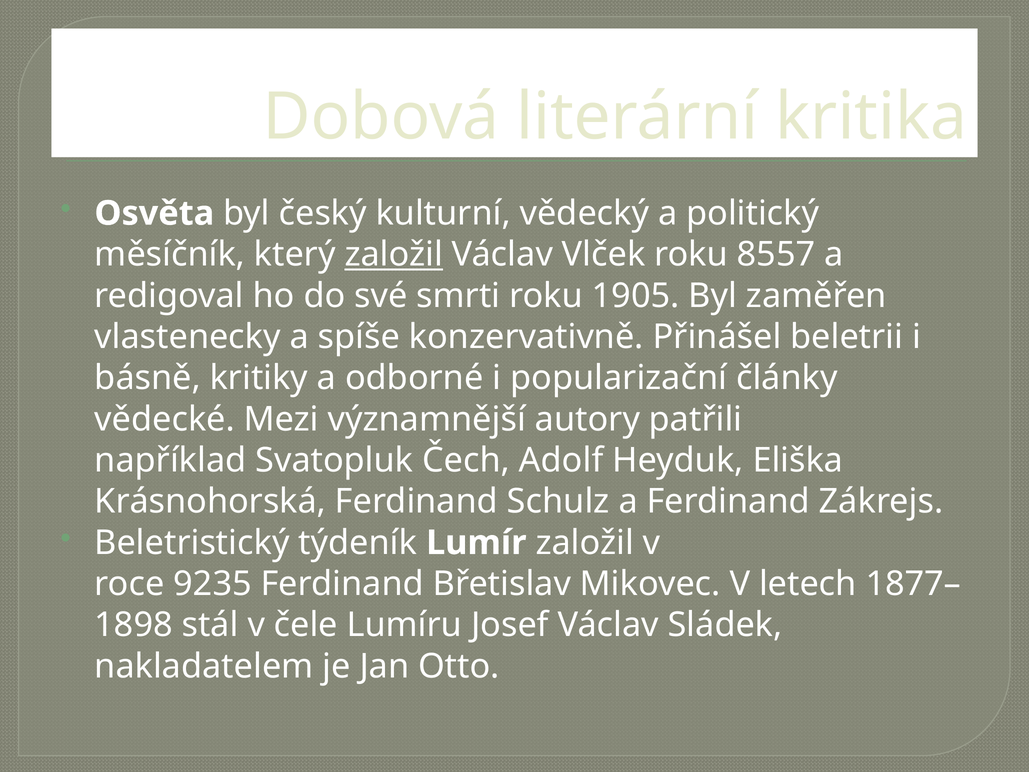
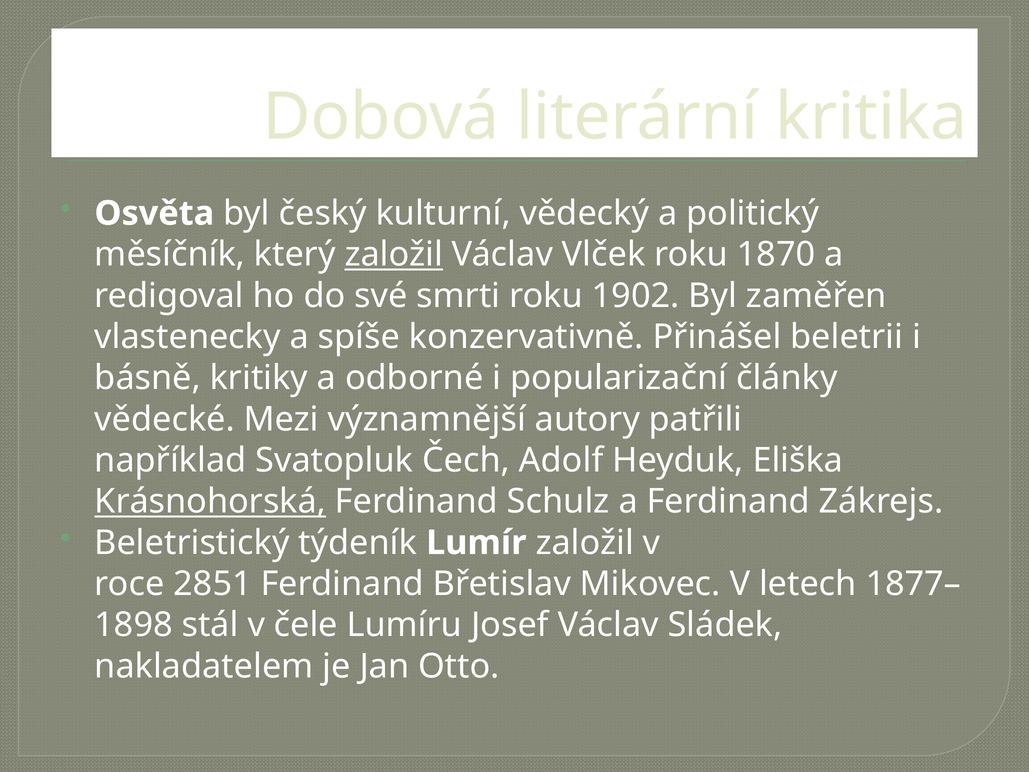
8557: 8557 -> 1870
1905: 1905 -> 1902
Krásnohorská underline: none -> present
9235: 9235 -> 2851
